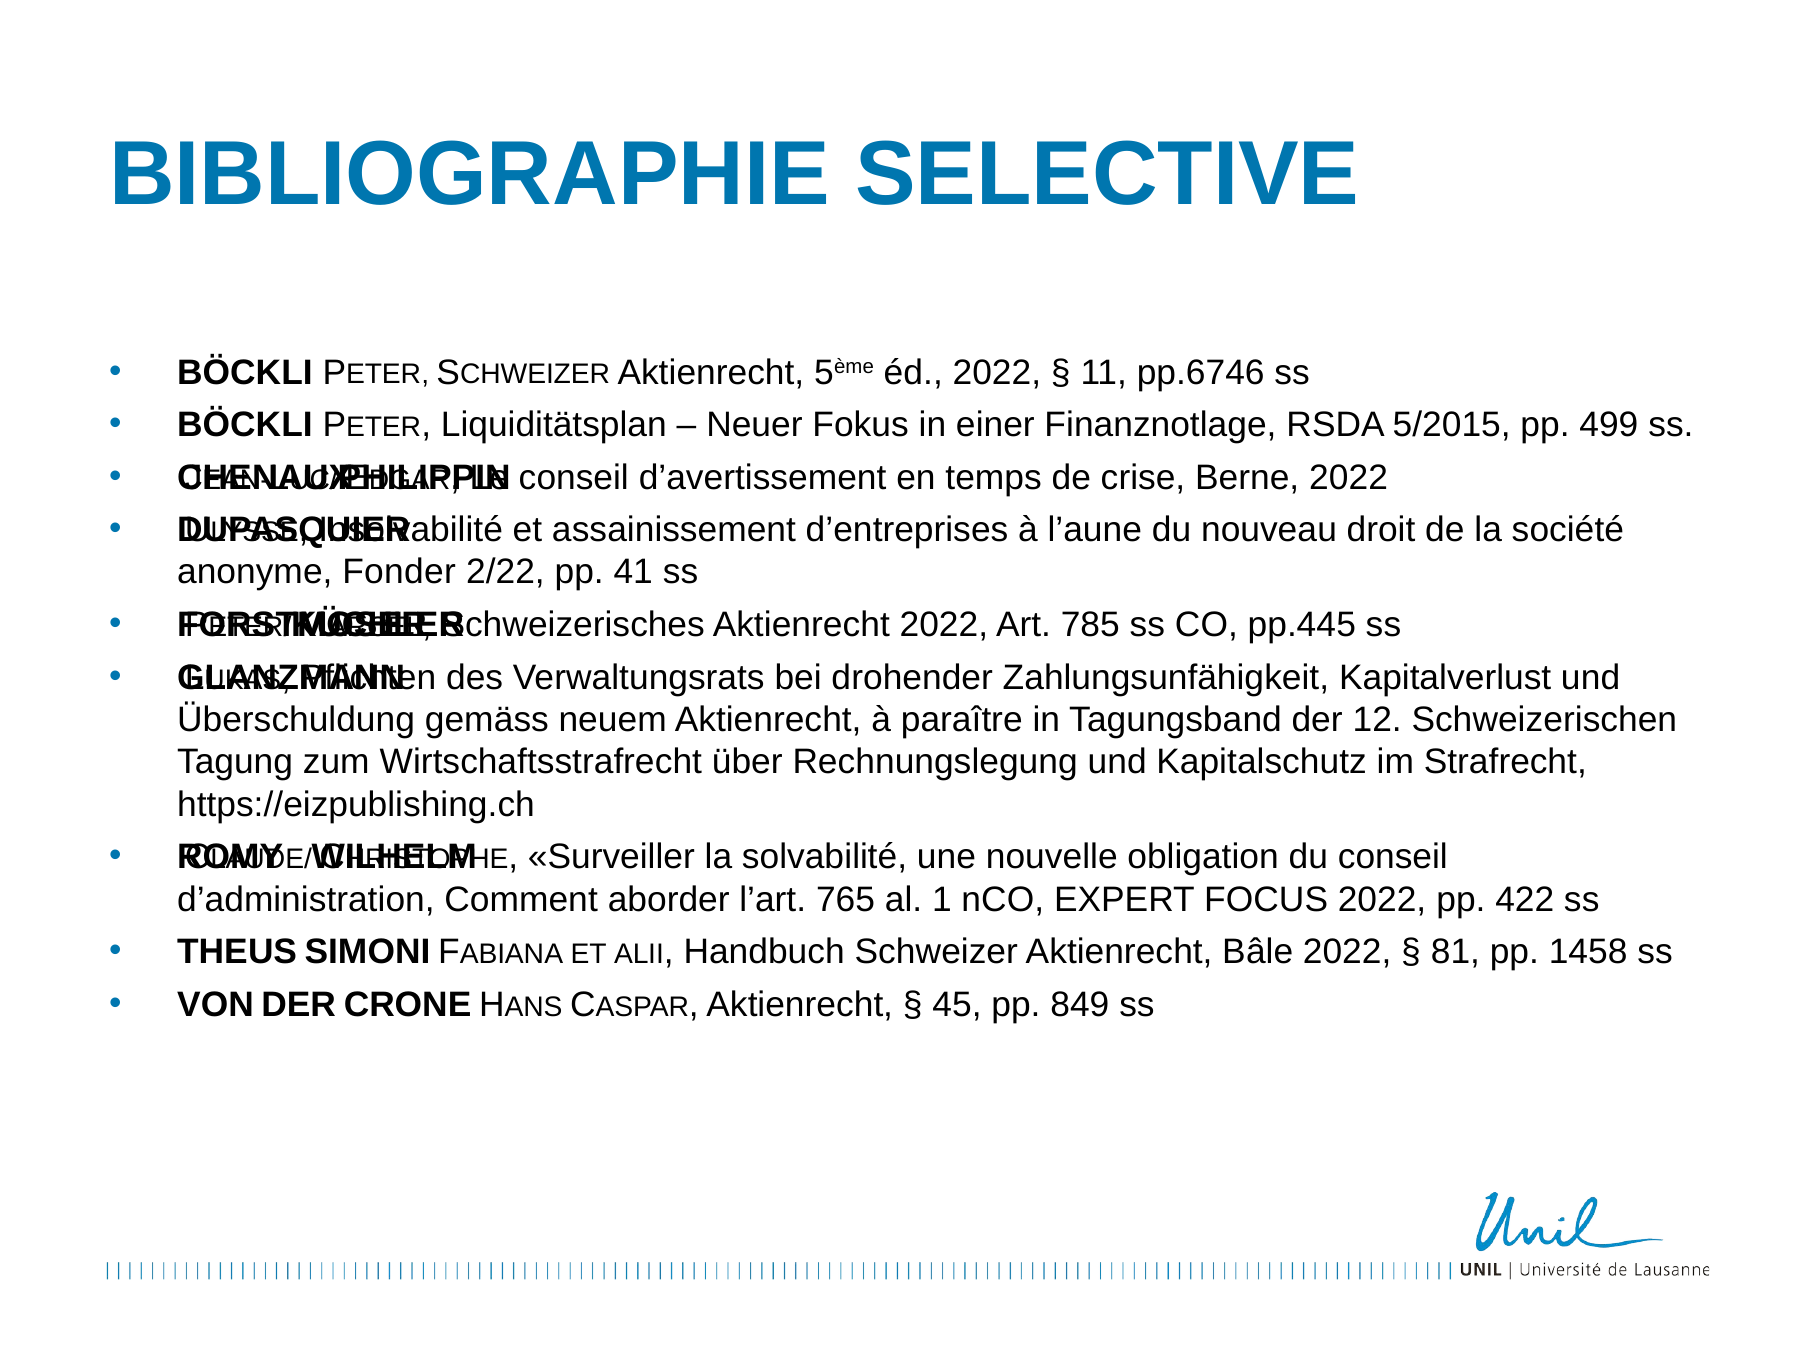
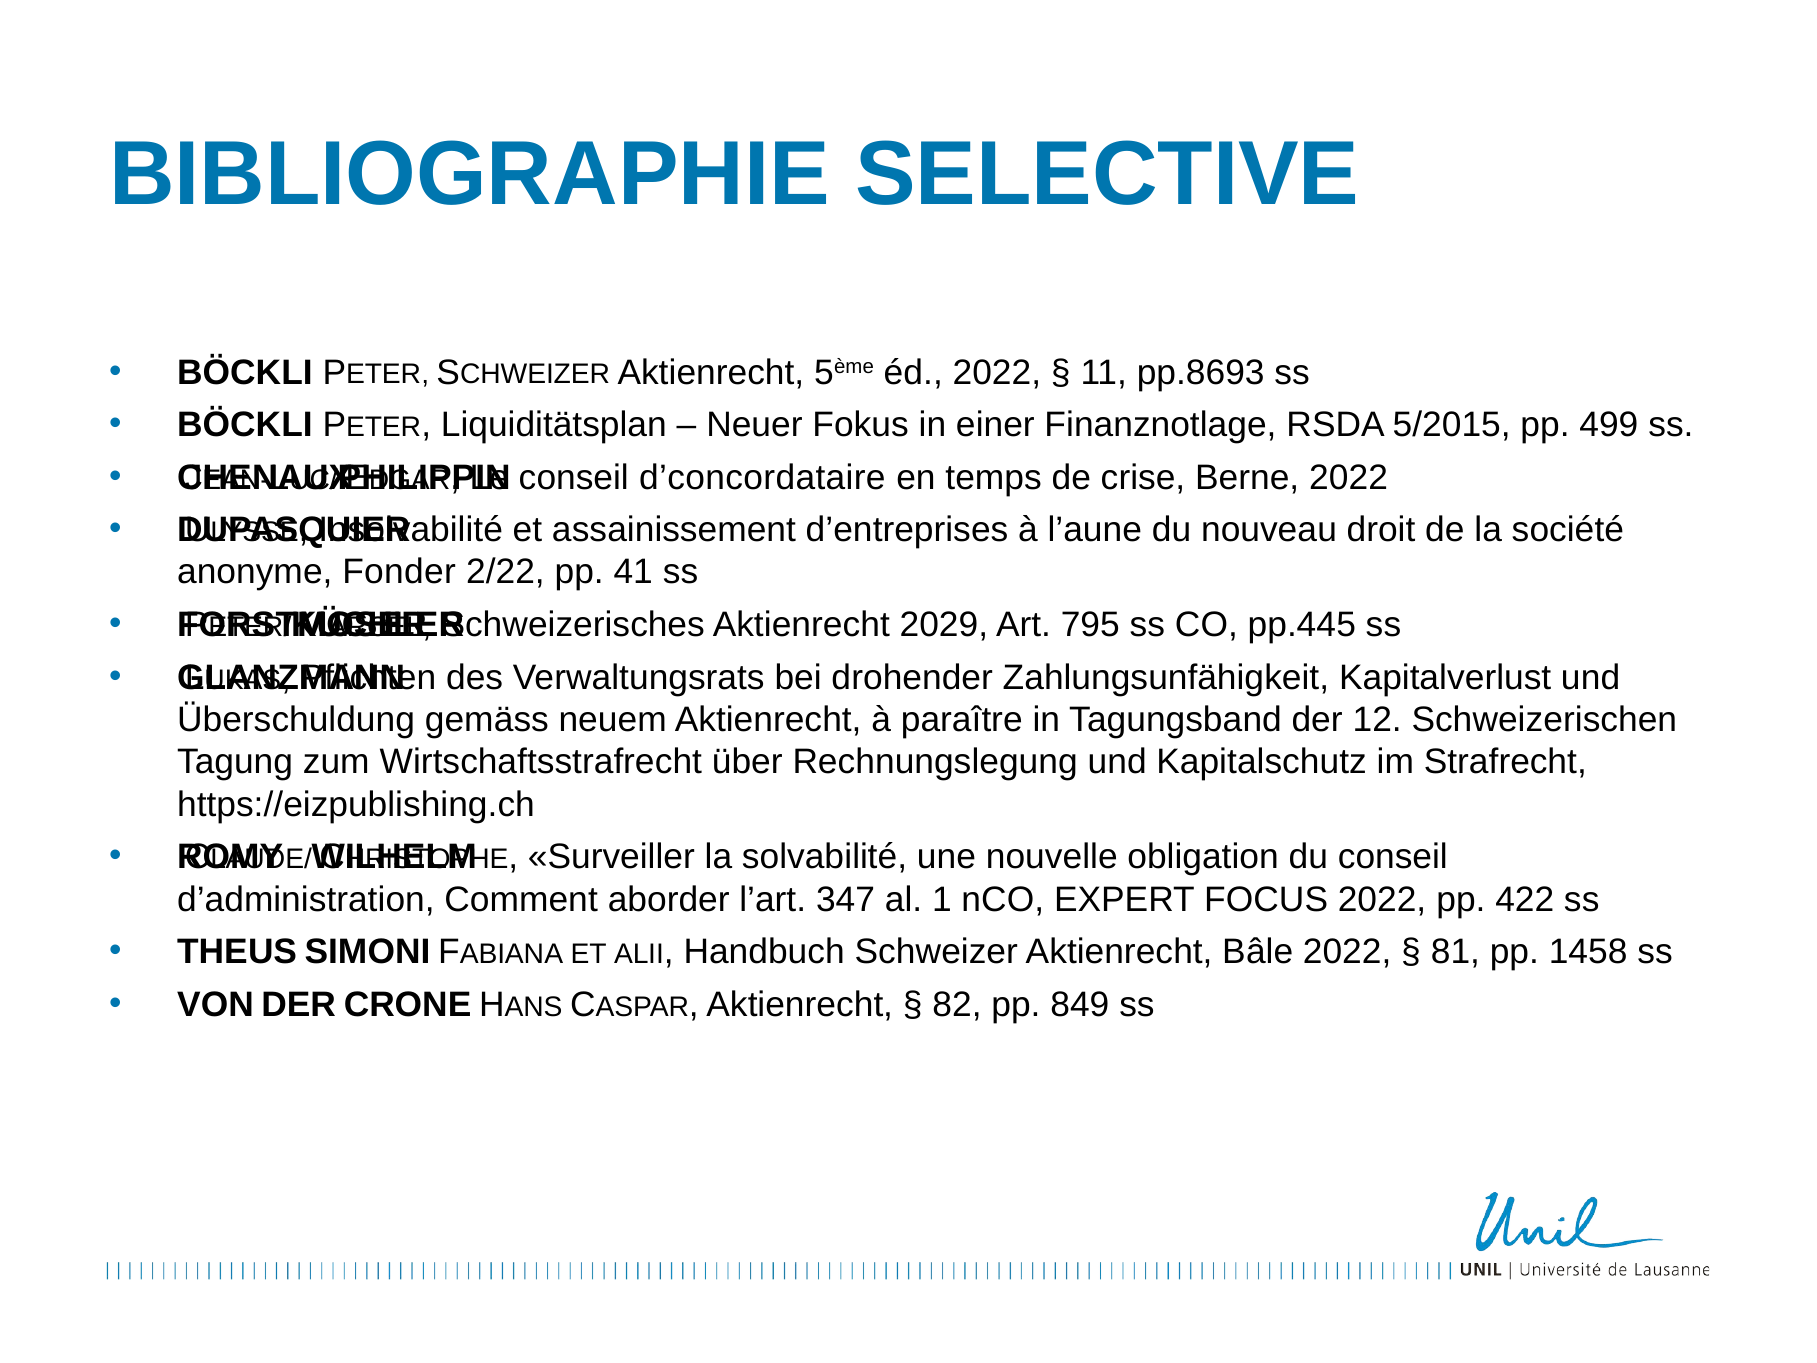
pp.6746: pp.6746 -> pp.8693
d’avertissement: d’avertissement -> d’concordataire
Aktienrecht 2022: 2022 -> 2029
785: 785 -> 795
765: 765 -> 347
45: 45 -> 82
